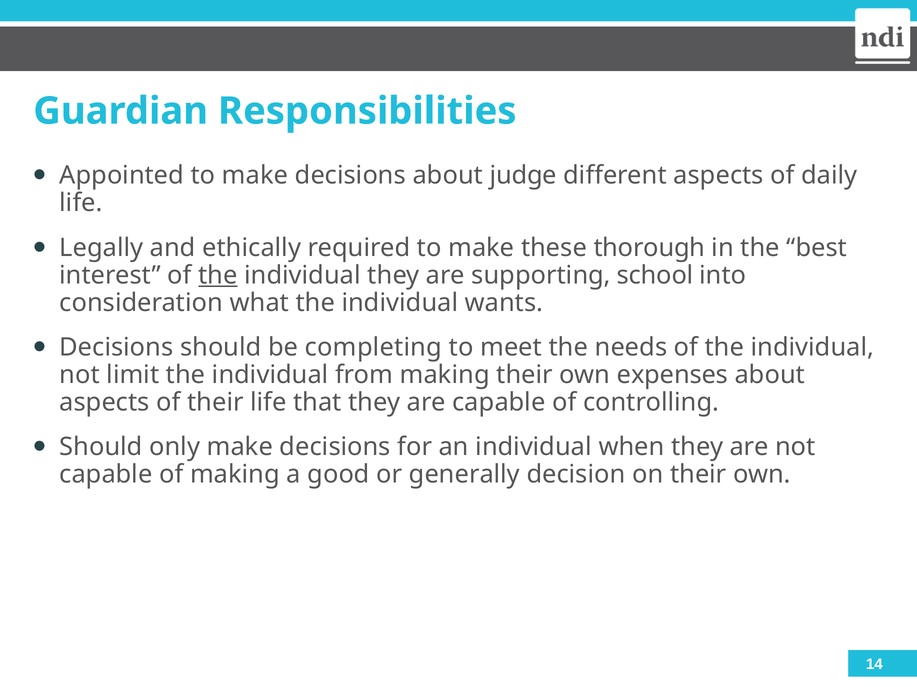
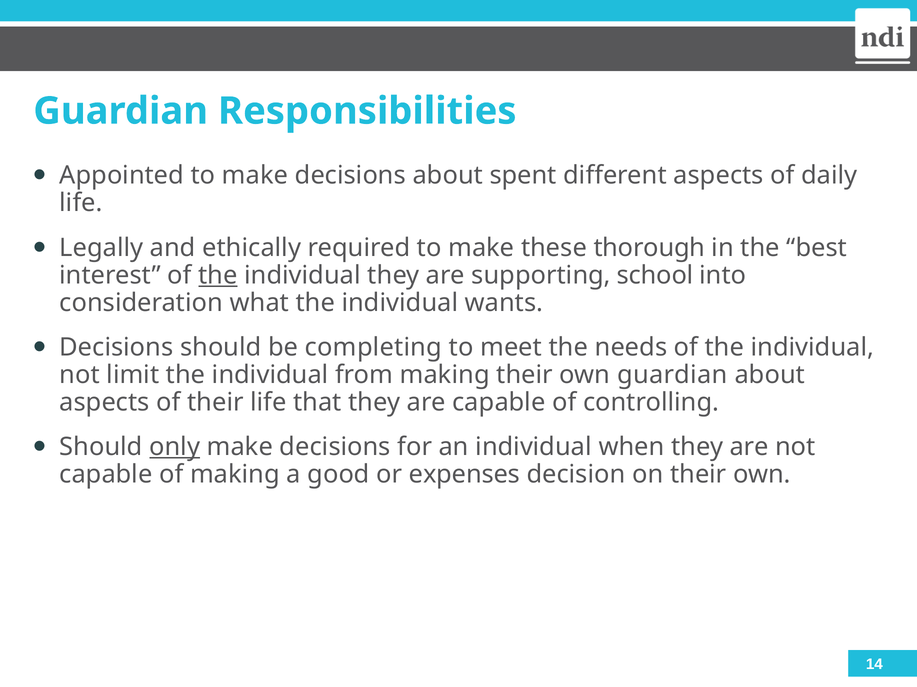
judge: judge -> spent
own expenses: expenses -> guardian
only underline: none -> present
generally: generally -> expenses
